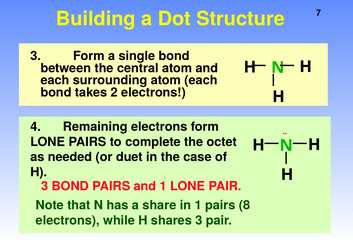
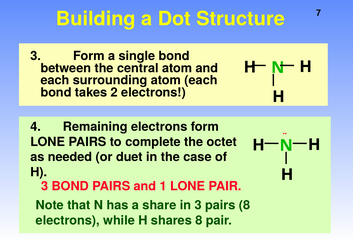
in 1: 1 -> 3
shares 3: 3 -> 8
